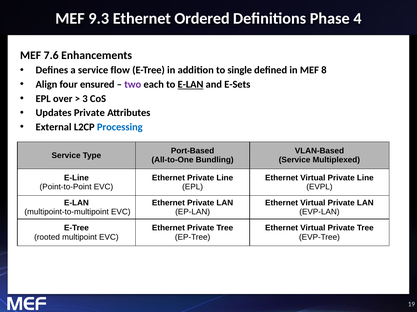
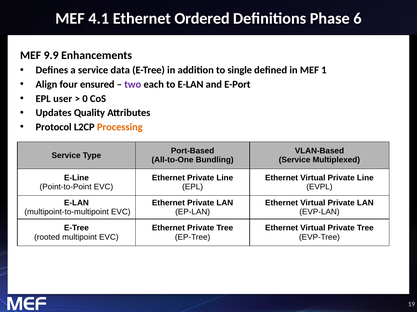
9.3: 9.3 -> 4.1
4: 4 -> 6
7.6: 7.6 -> 9.9
flow: flow -> data
8: 8 -> 1
E-LAN at (190, 85) underline: present -> none
E-Sets: E-Sets -> E-Port
over: over -> user
3: 3 -> 0
Updates Private: Private -> Quality
External: External -> Protocol
Processing colour: blue -> orange
